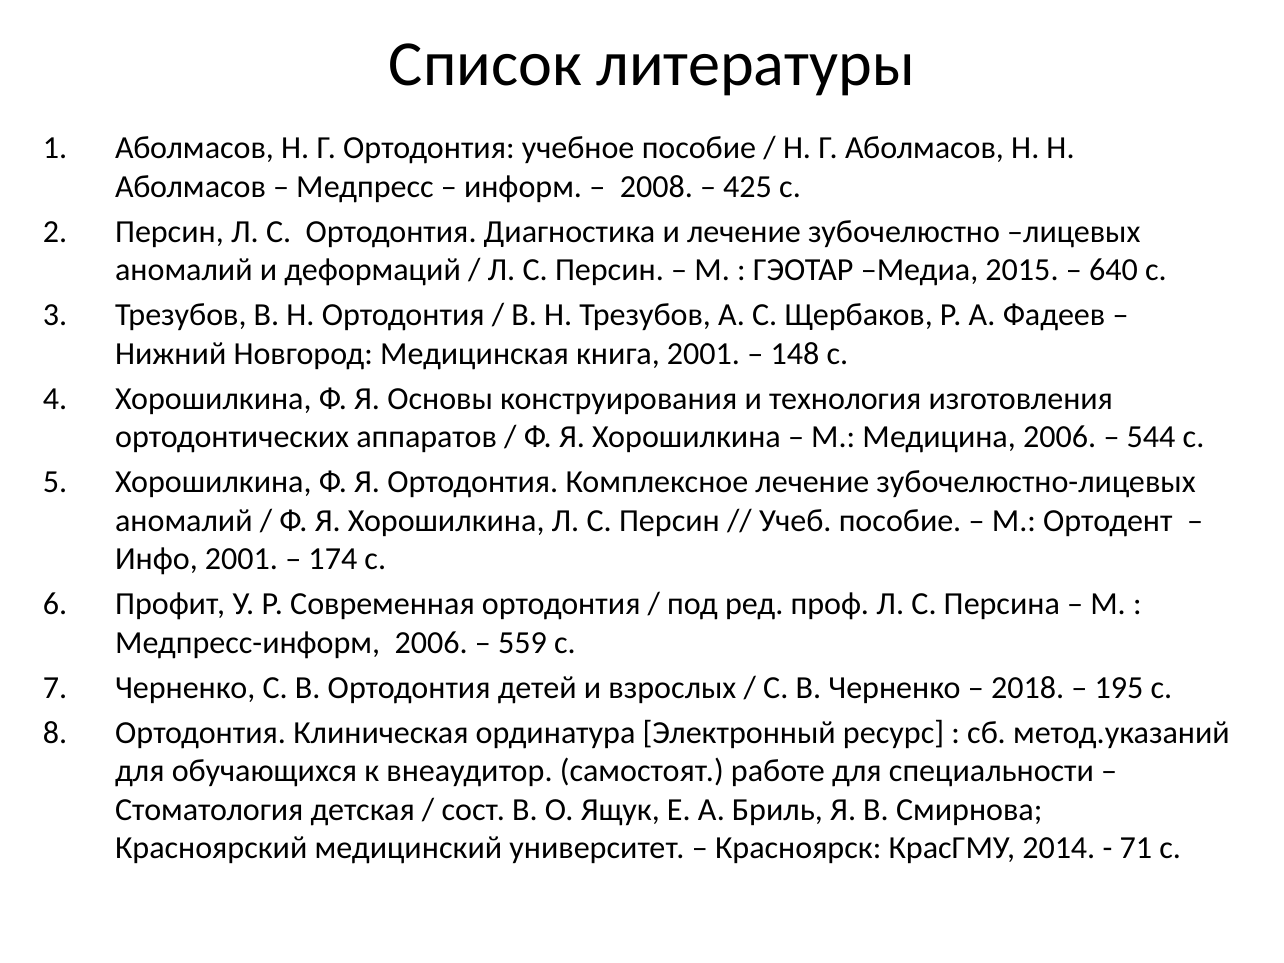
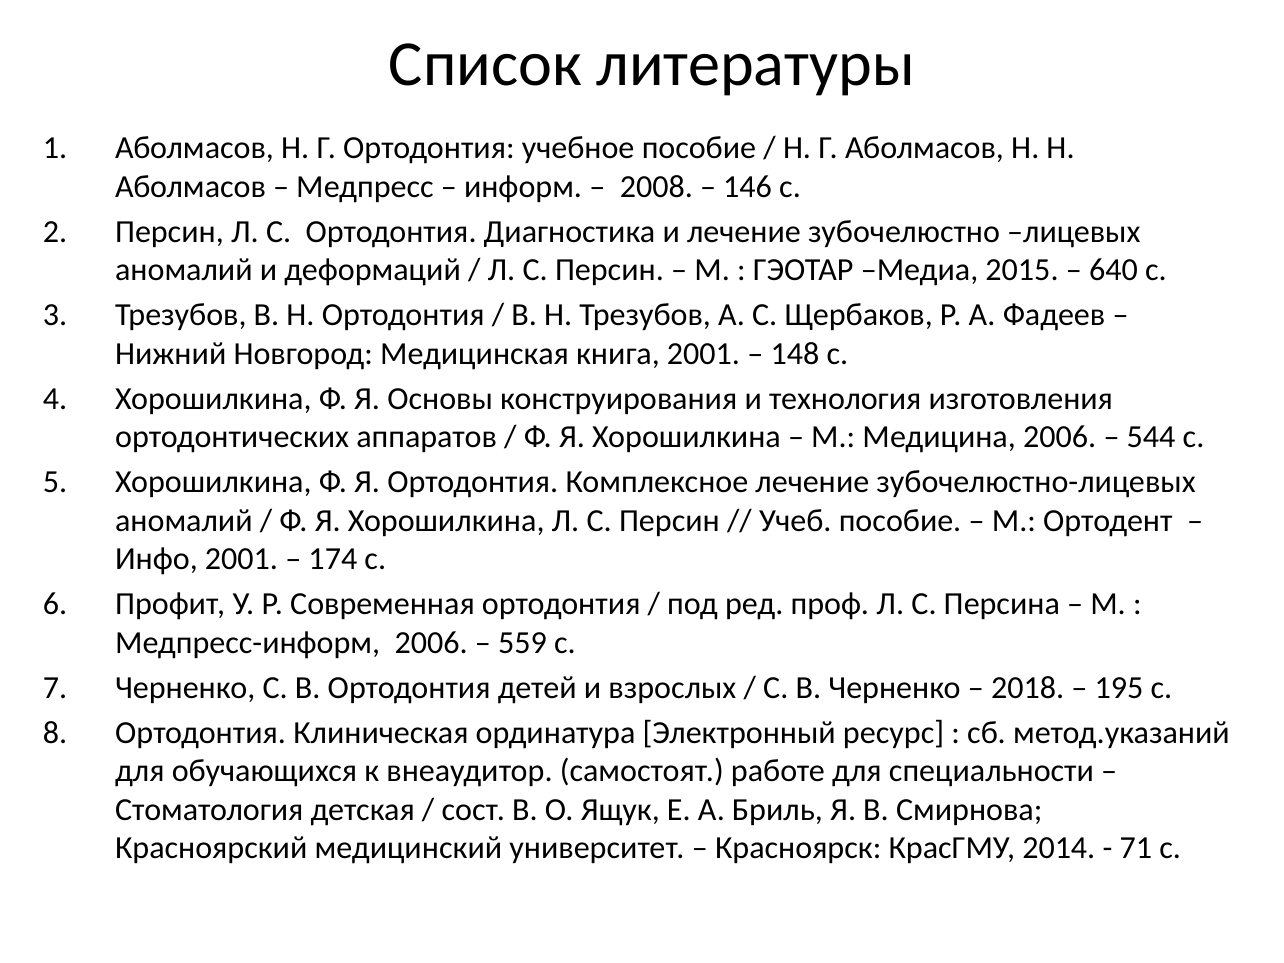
425: 425 -> 146
